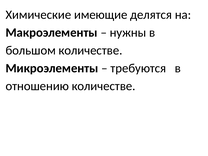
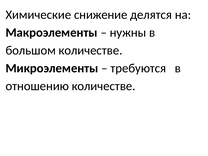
имеющие: имеющие -> снижение
